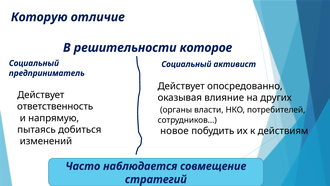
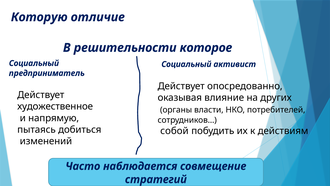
ответственность: ответственность -> художественное
новое: новое -> собой
